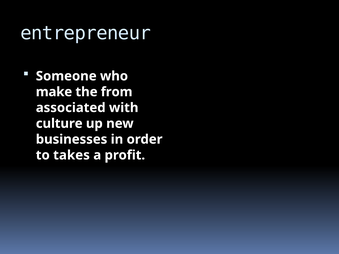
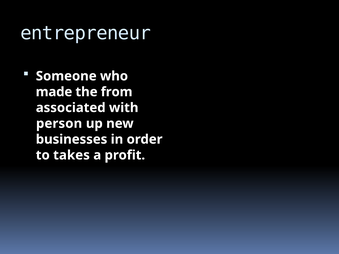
make: make -> made
culture: culture -> person
